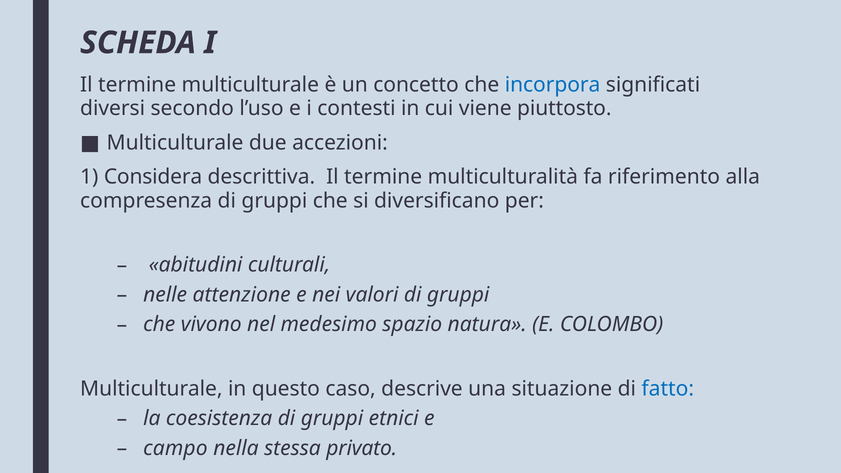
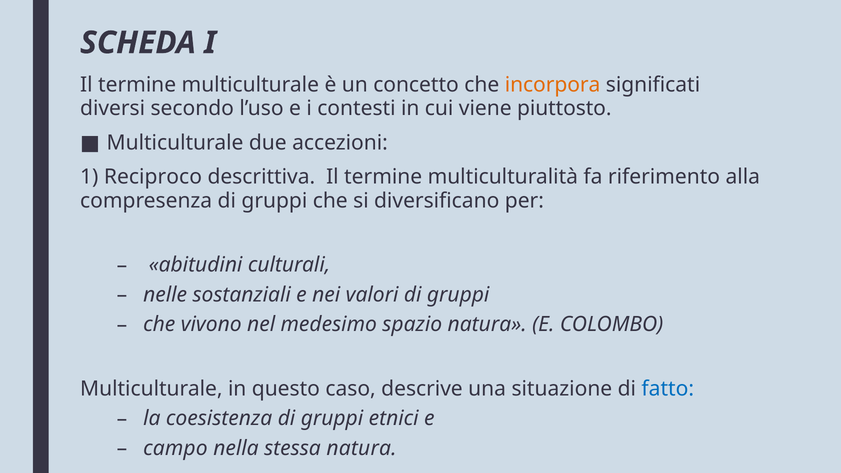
incorpora colour: blue -> orange
Considera: Considera -> Reciproco
attenzione: attenzione -> sostanziali
stessa privato: privato -> natura
